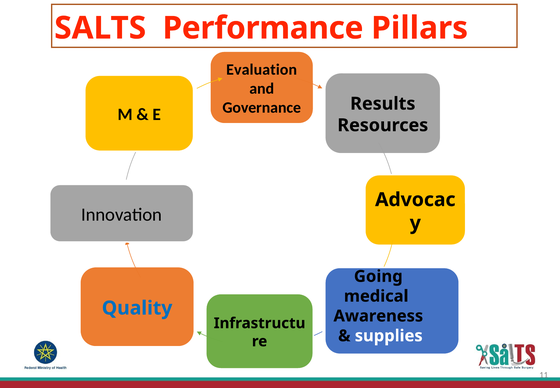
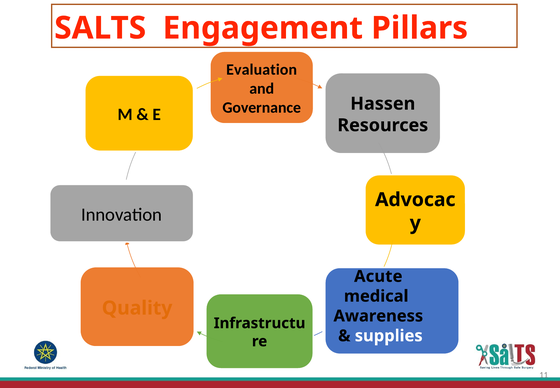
Performance: Performance -> Engagement
Results: Results -> Hassen
Going: Going -> Acute
Quality colour: blue -> orange
